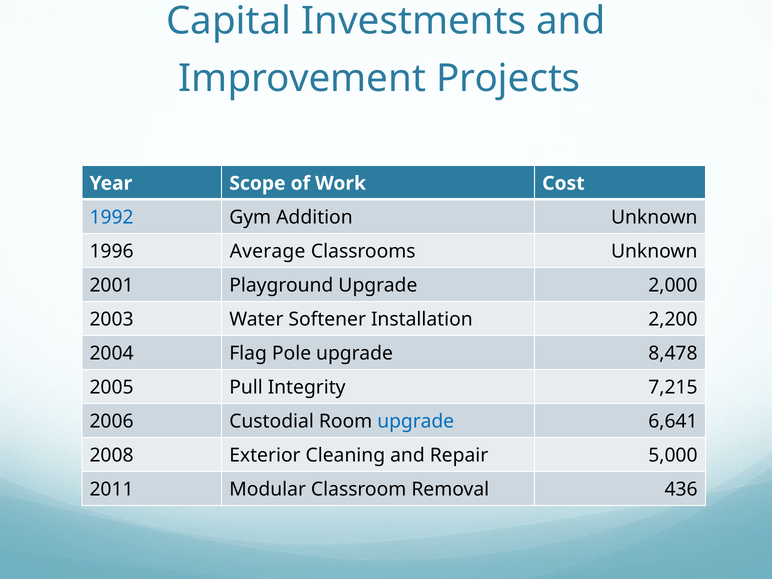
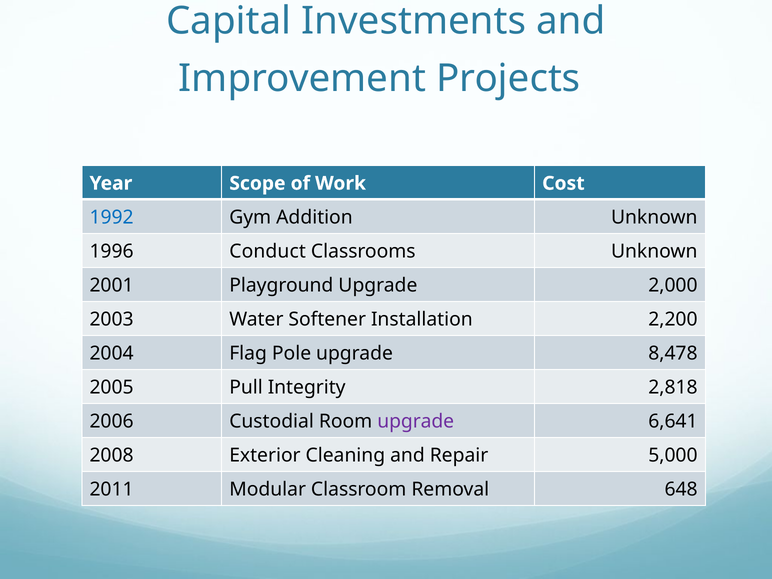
Average: Average -> Conduct
7,215: 7,215 -> 2,818
upgrade at (416, 421) colour: blue -> purple
436: 436 -> 648
